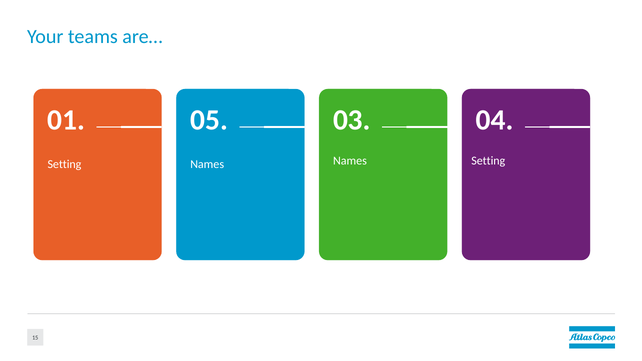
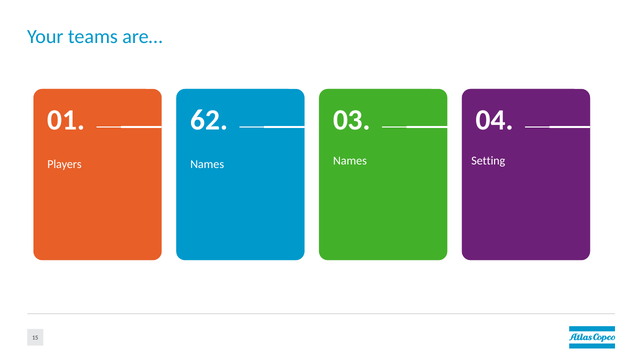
05: 05 -> 62
Setting at (64, 164): Setting -> Players
